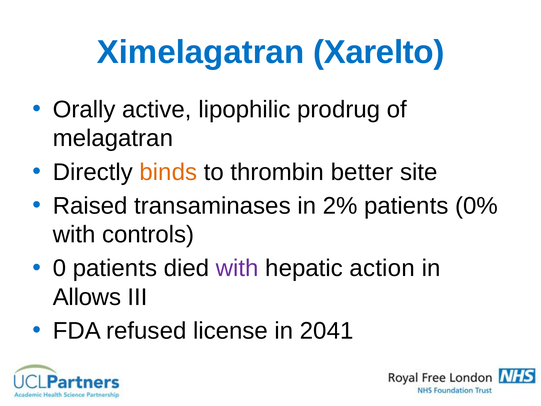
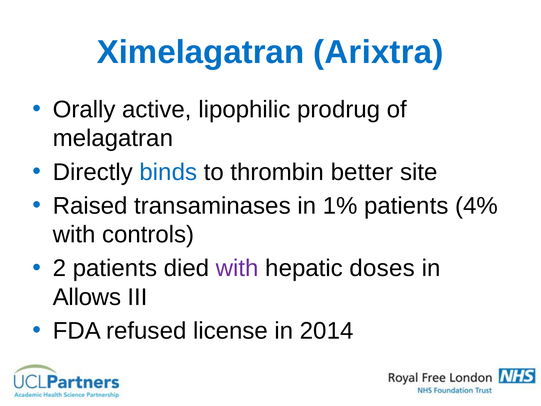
Xarelto: Xarelto -> Arixtra
binds colour: orange -> blue
2%: 2% -> 1%
0%: 0% -> 4%
0: 0 -> 2
action: action -> doses
2041: 2041 -> 2014
